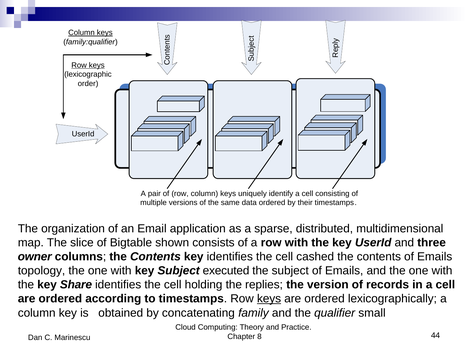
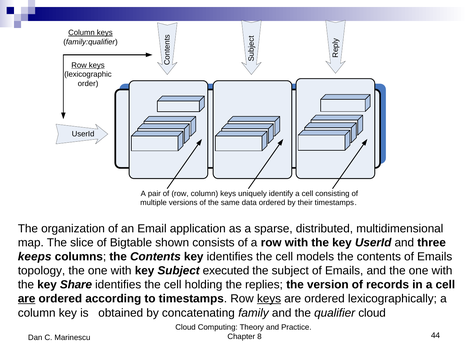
owner: owner -> keeps
cashed: cashed -> models
are at (27, 299) underline: none -> present
qualifier small: small -> cloud
